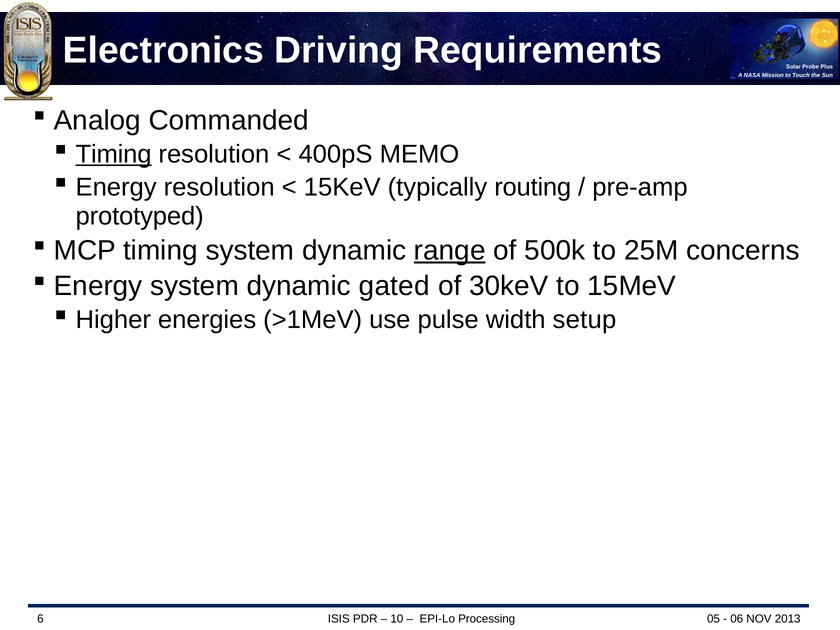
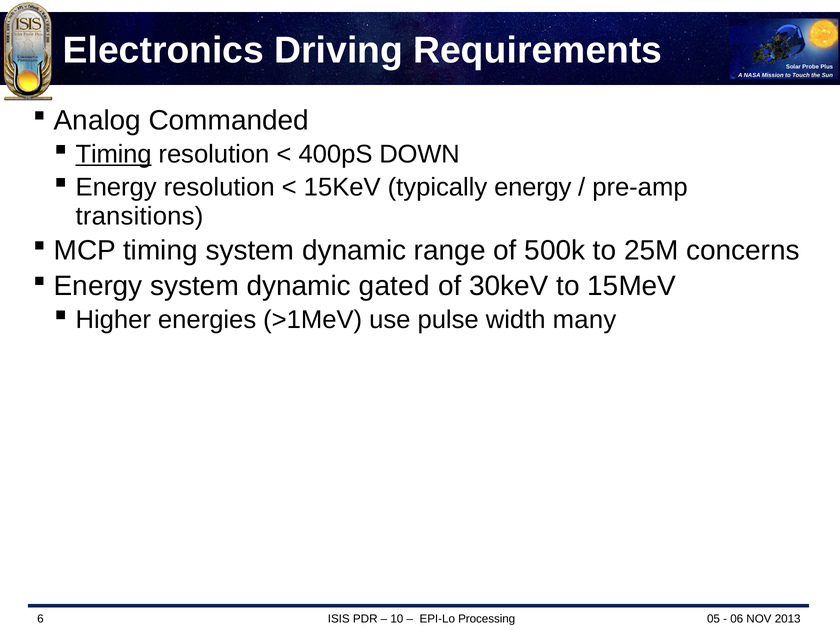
MEMO: MEMO -> DOWN
typically routing: routing -> energy
prototyped: prototyped -> transitions
range underline: present -> none
setup: setup -> many
